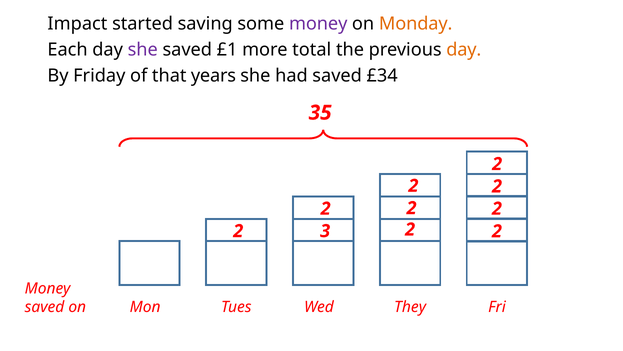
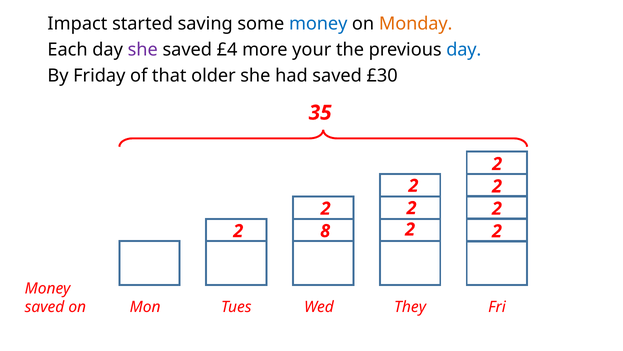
money at (318, 24) colour: purple -> blue
£1: £1 -> £4
total: total -> your
day at (464, 50) colour: orange -> blue
years: years -> older
£34: £34 -> £30
3: 3 -> 8
